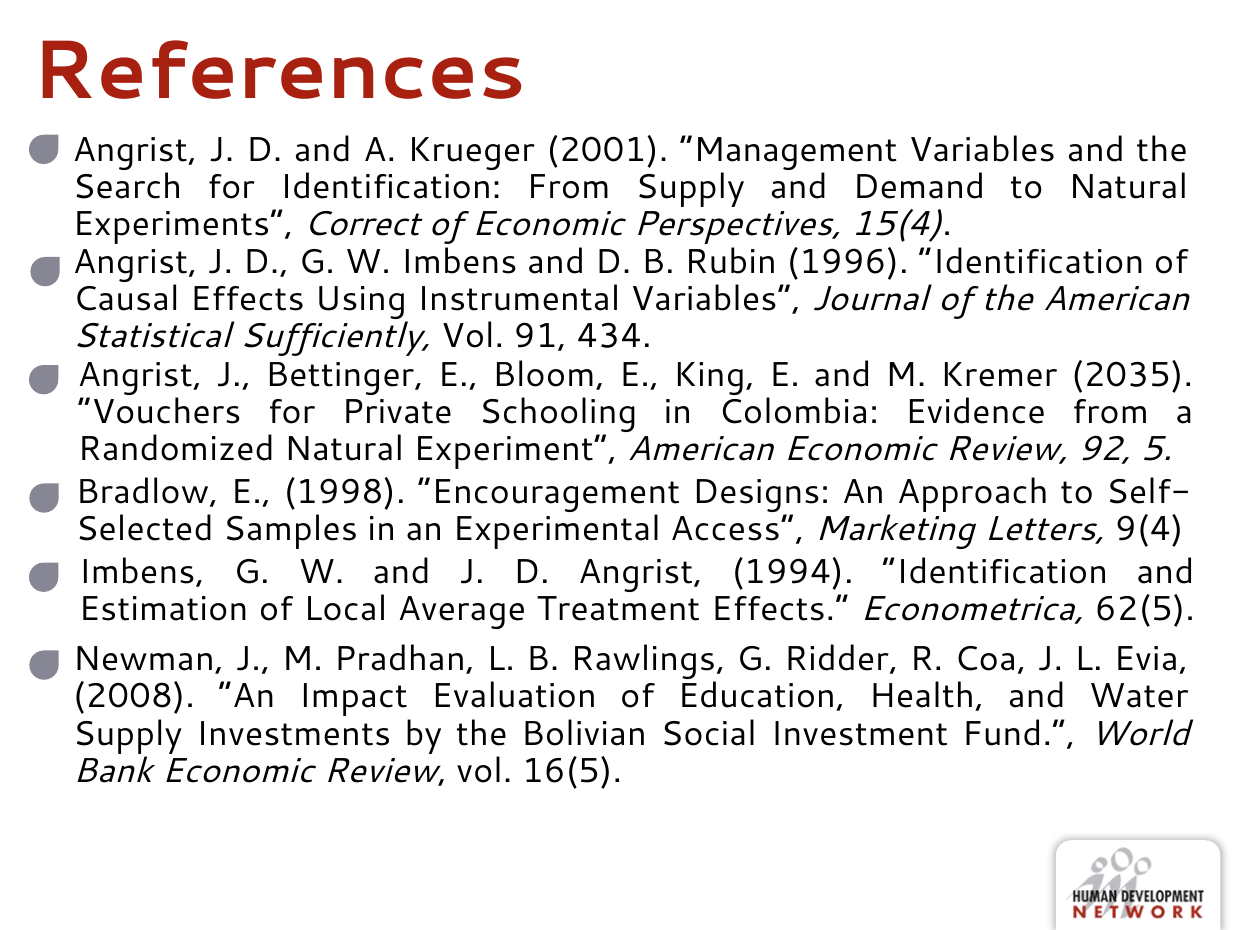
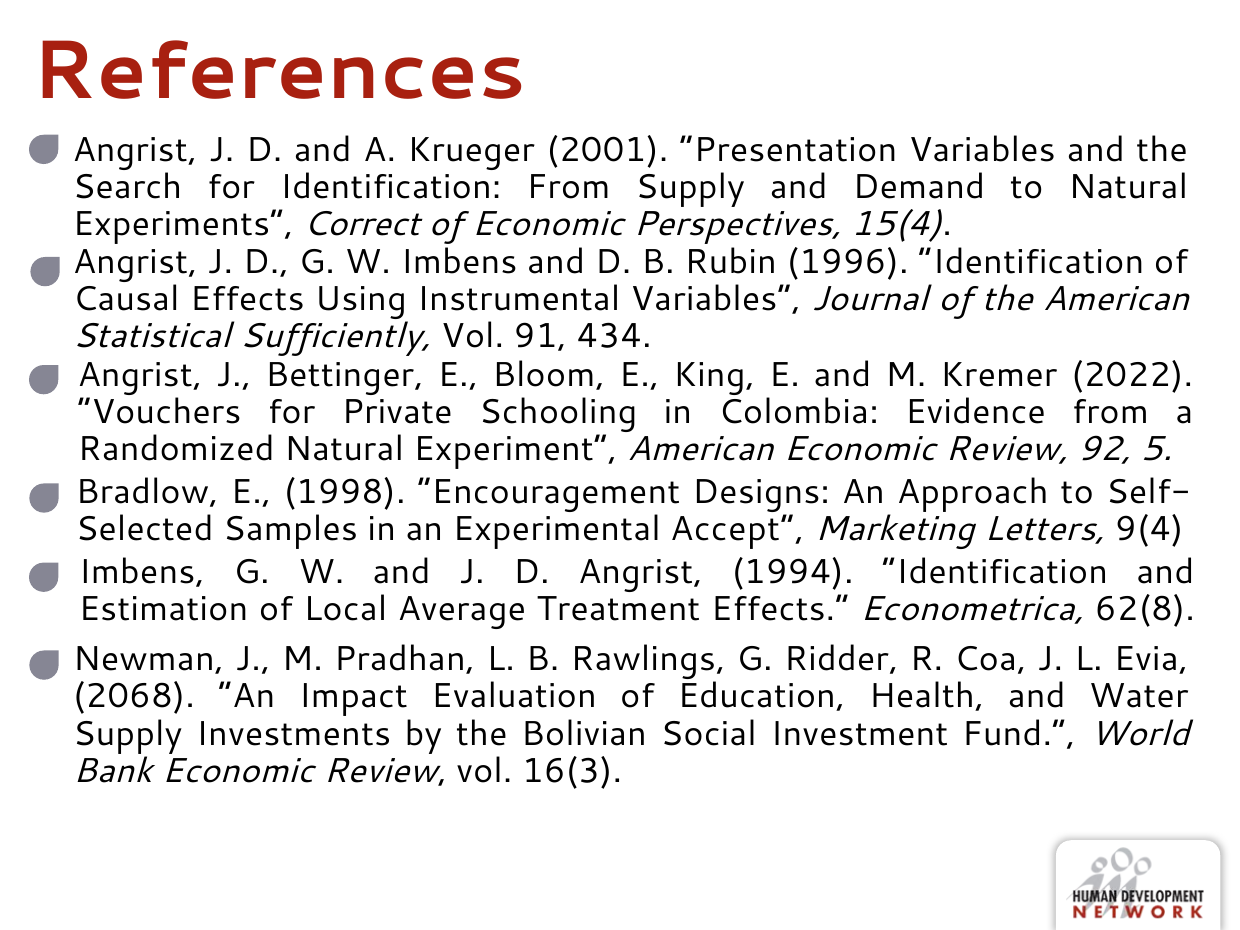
Management: Management -> Presentation
2035: 2035 -> 2022
Access: Access -> Accept
62(5: 62(5 -> 62(8
2008: 2008 -> 2068
16(5: 16(5 -> 16(3
